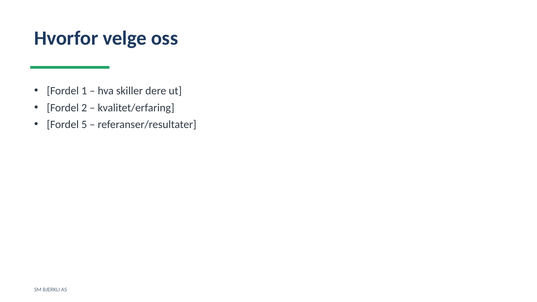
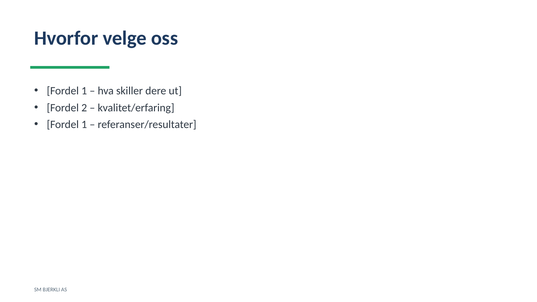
5 at (84, 125): 5 -> 1
